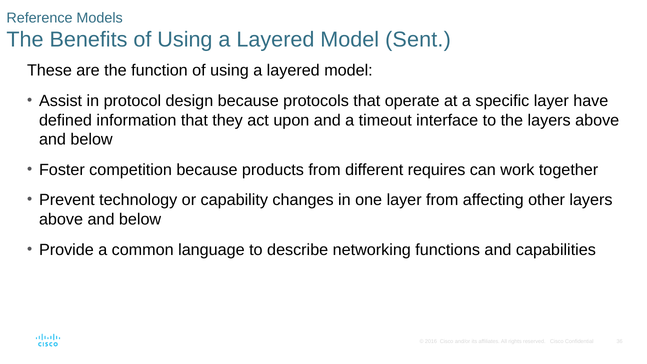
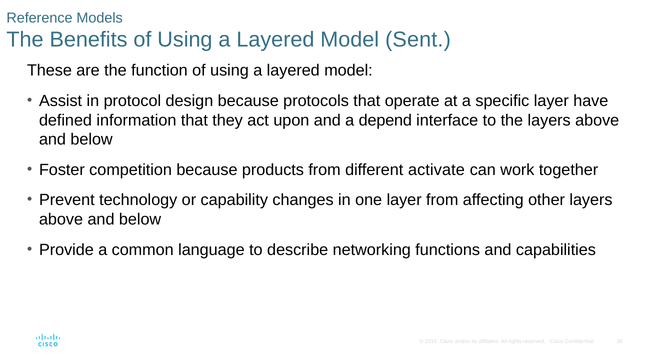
timeout: timeout -> depend
requires: requires -> activate
